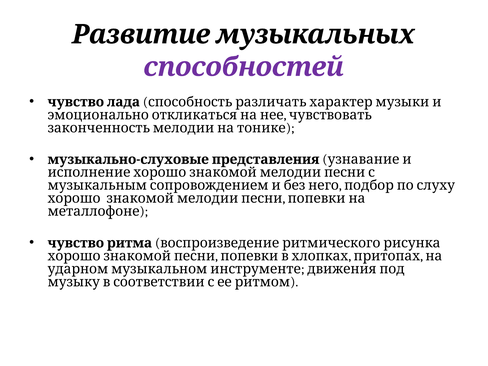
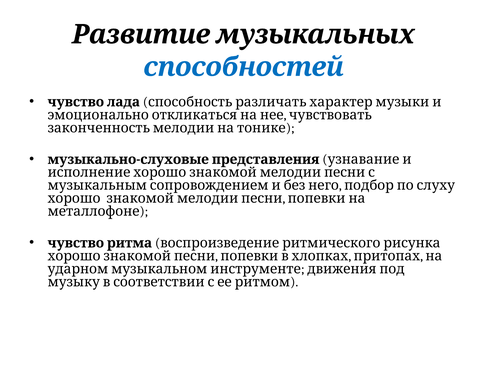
способностей colour: purple -> blue
